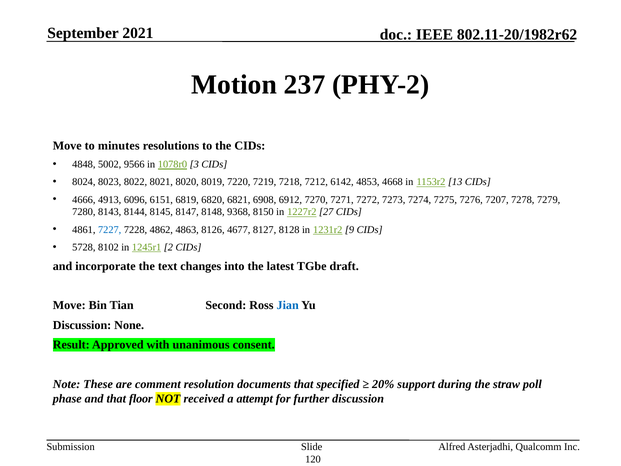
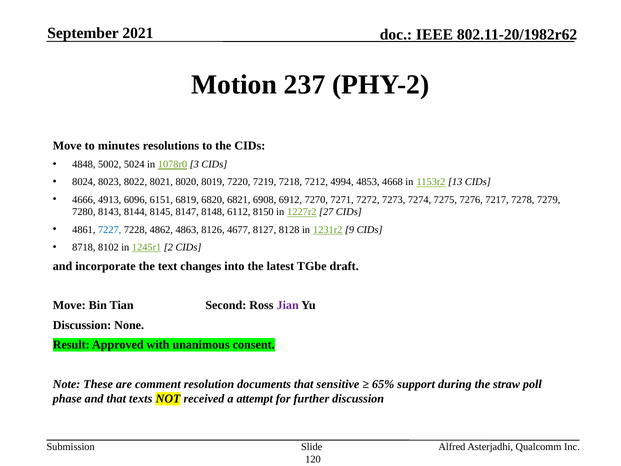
9566: 9566 -> 5024
6142: 6142 -> 4994
7207: 7207 -> 7217
9368: 9368 -> 6112
5728: 5728 -> 8718
Jian colour: blue -> purple
specified: specified -> sensitive
20%: 20% -> 65%
floor: floor -> texts
